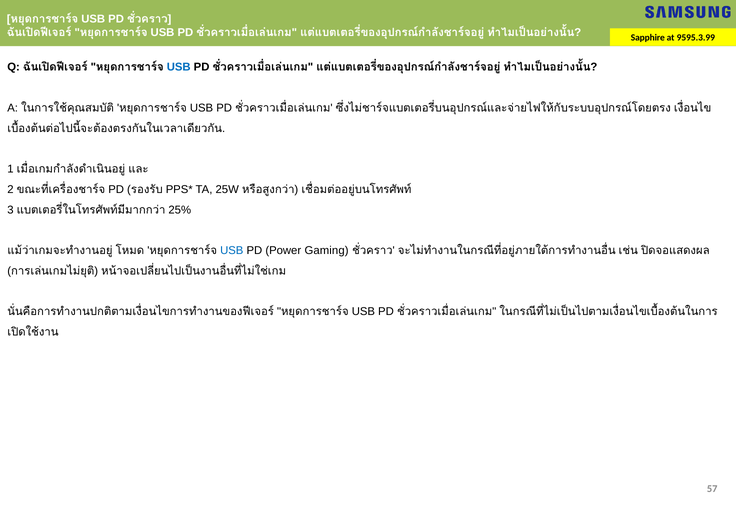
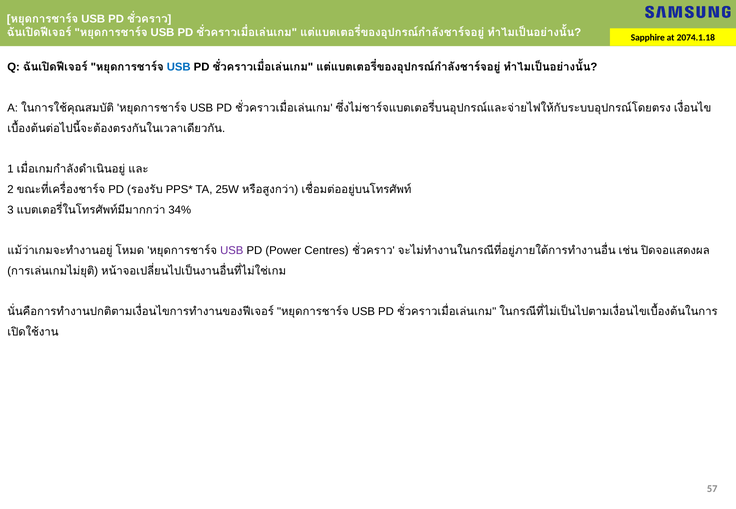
9595.3.99: 9595.3.99 -> 2074.1.18
25%: 25% -> 34%
USB at (232, 251) colour: blue -> purple
Gaming: Gaming -> Centres
